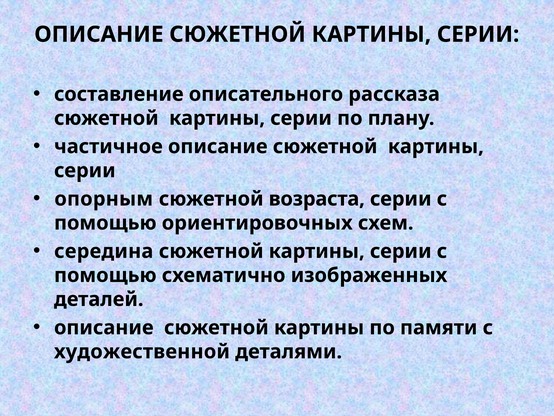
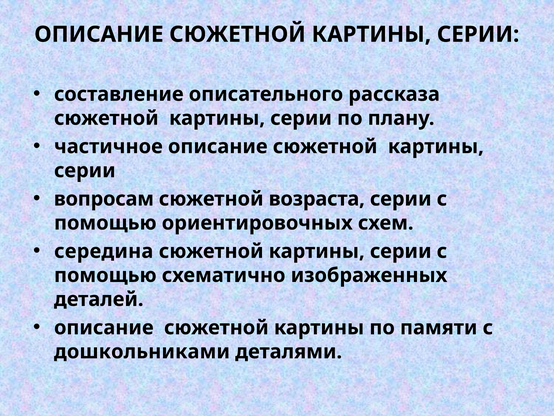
опорным: опорным -> вопросам
художественной: художественной -> дошкольниками
